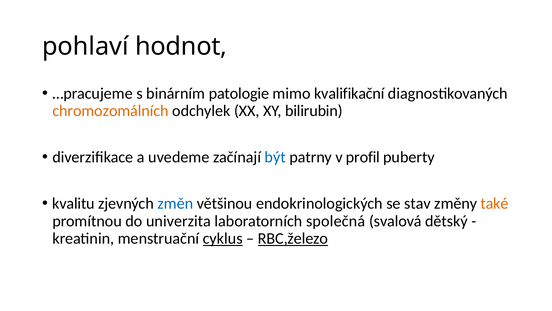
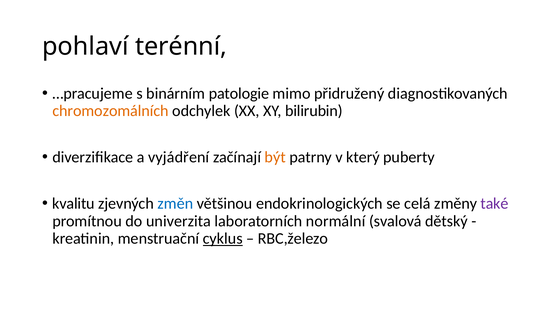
hodnot: hodnot -> terénní
kvalifikační: kvalifikační -> přidružený
uvedeme: uvedeme -> vyjádření
být colour: blue -> orange
profil: profil -> který
stav: stav -> celá
také colour: orange -> purple
společná: společná -> normální
RBC,železo underline: present -> none
